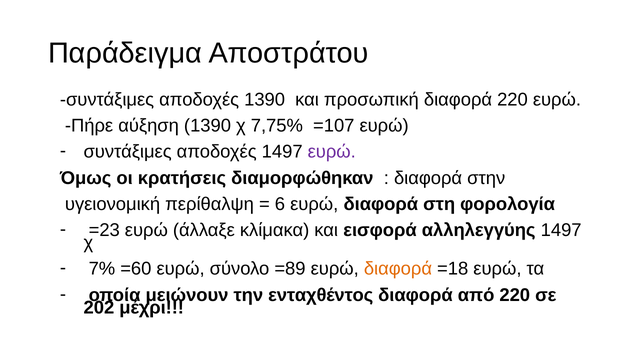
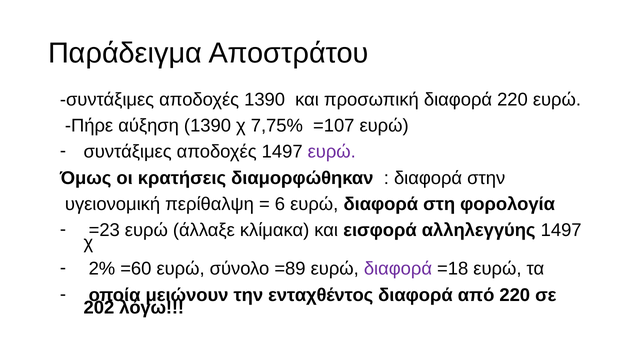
7%: 7% -> 2%
διαφορά at (398, 269) colour: orange -> purple
μέχρι: μέχρι -> λόγω
